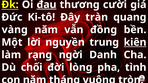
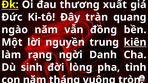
đau underline: present -> none
cười: cười -> xuất
vàng: vàng -> ngào
chối: chối -> sinh
